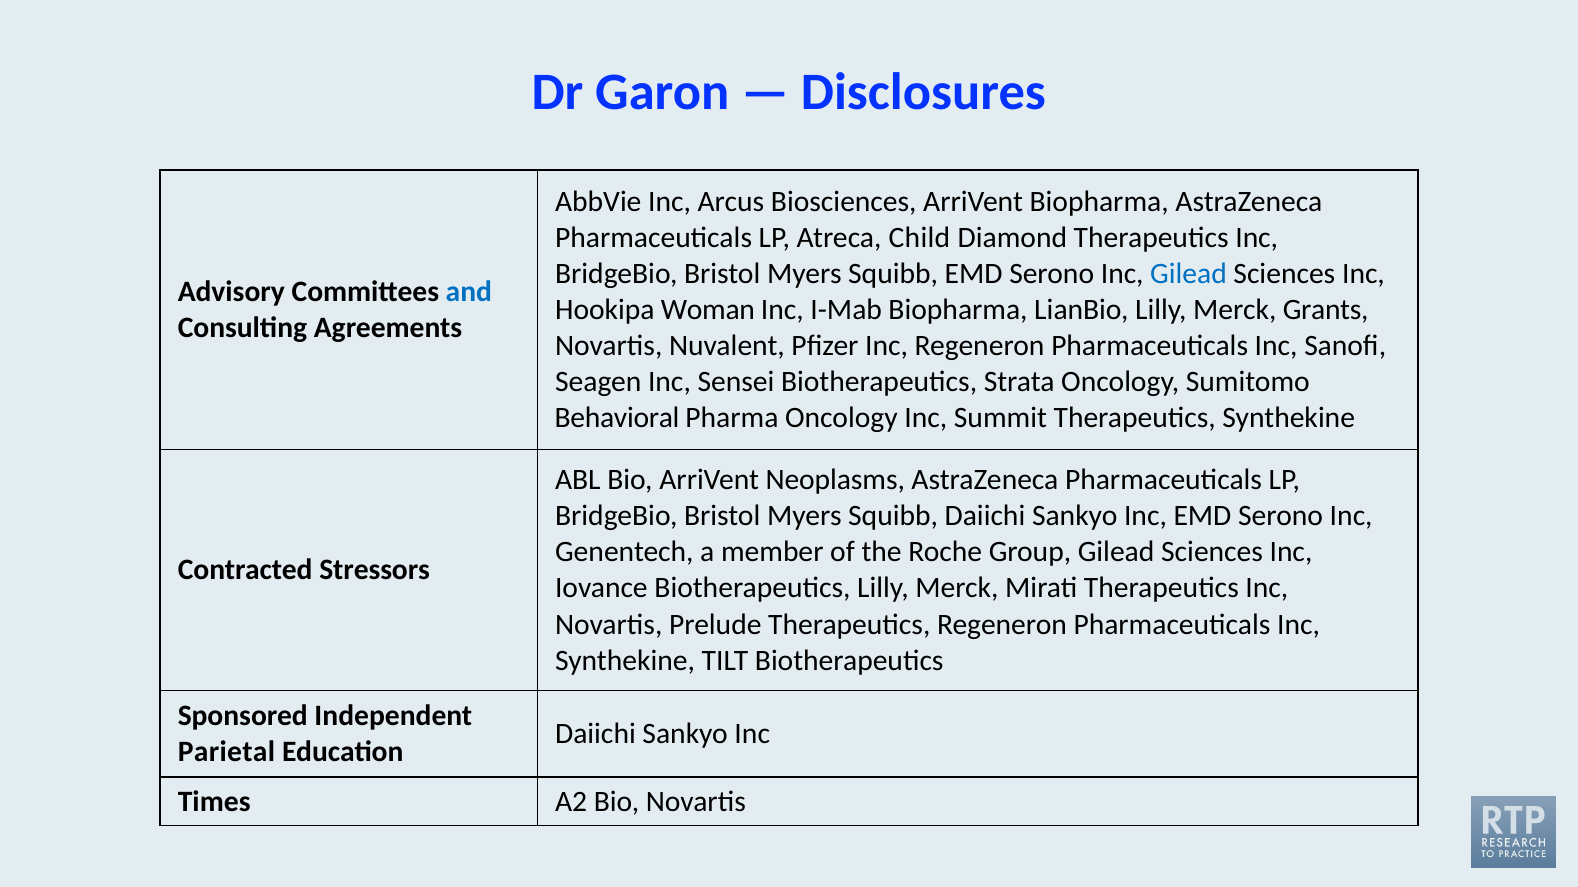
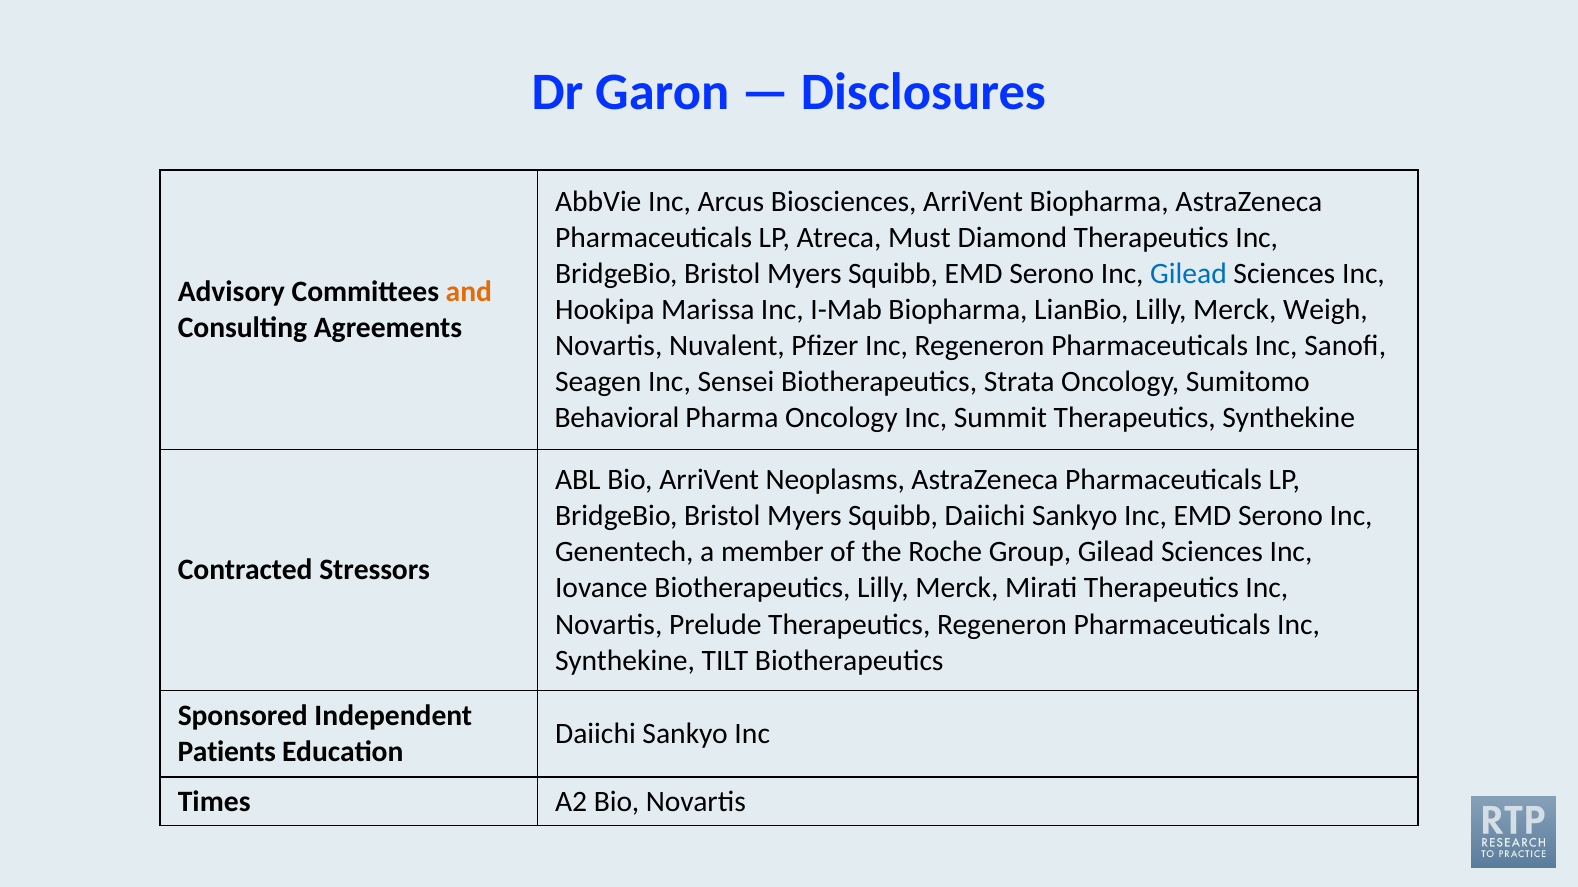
Child: Child -> Must
and colour: blue -> orange
Woman: Woman -> Marissa
Grants: Grants -> Weigh
Parietal: Parietal -> Patients
